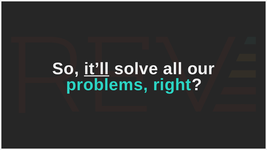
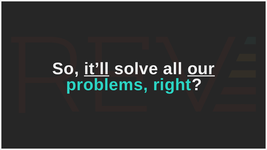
our underline: none -> present
